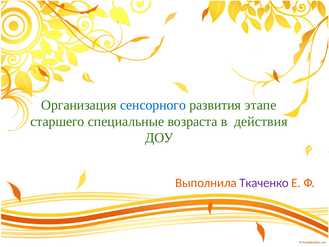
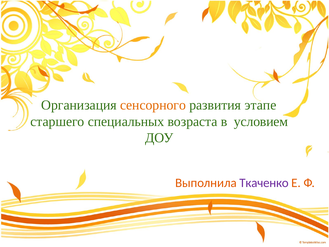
сенсорного colour: blue -> orange
специальные: специальные -> специальных
действия: действия -> условием
